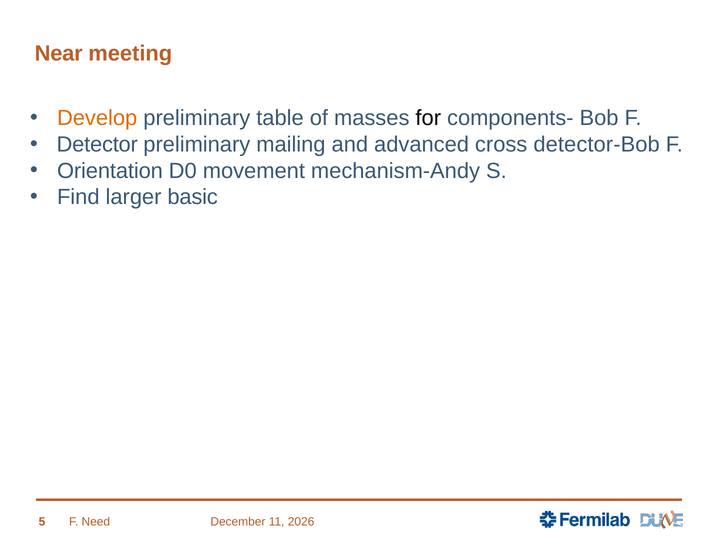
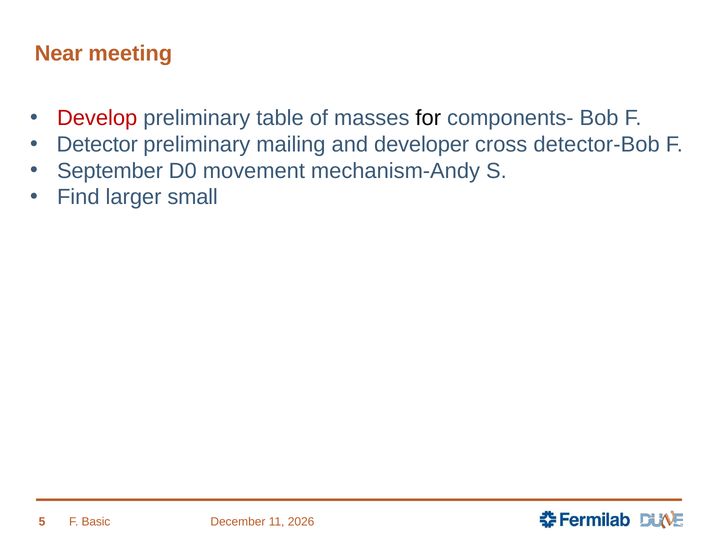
Develop colour: orange -> red
advanced: advanced -> developer
Orientation: Orientation -> September
basic: basic -> small
Need: Need -> Basic
